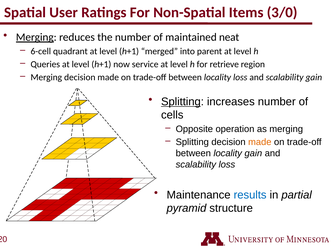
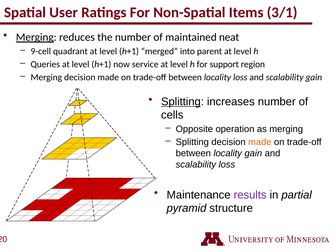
3/0: 3/0 -> 3/1
6-cell: 6-cell -> 9-cell
retrieve: retrieve -> support
results colour: blue -> purple
